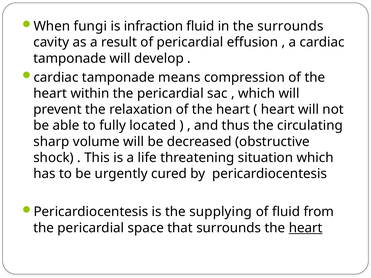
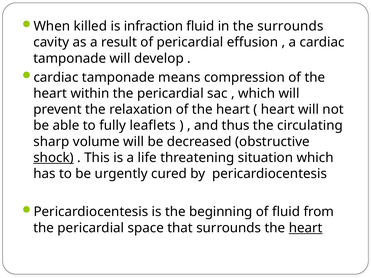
fungi: fungi -> killed
located: located -> leaflets
shock underline: none -> present
supplying: supplying -> beginning
